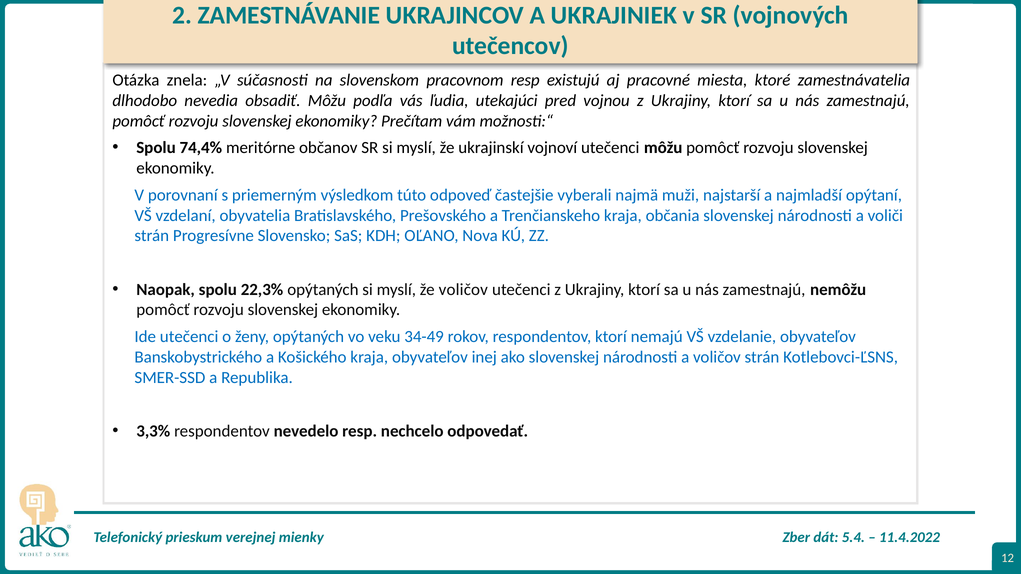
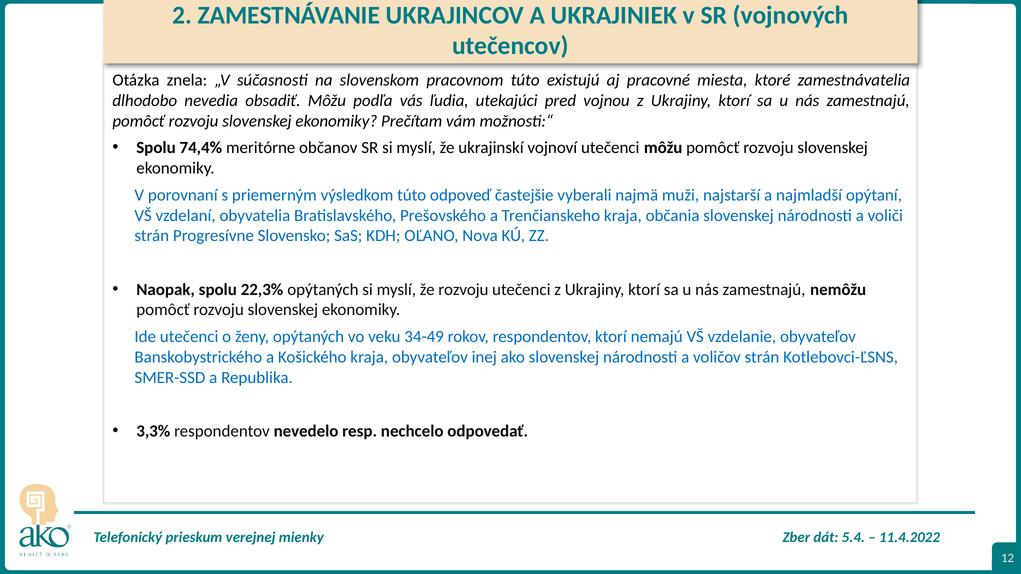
pracovnom resp: resp -> túto
že voličov: voličov -> rozvoju
